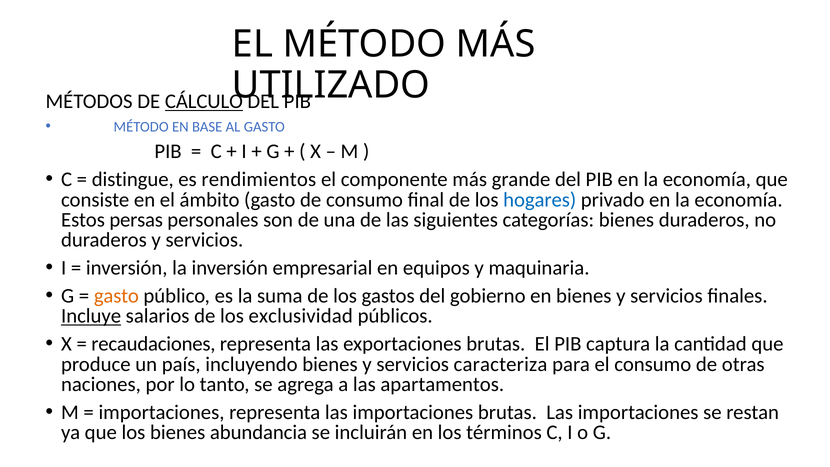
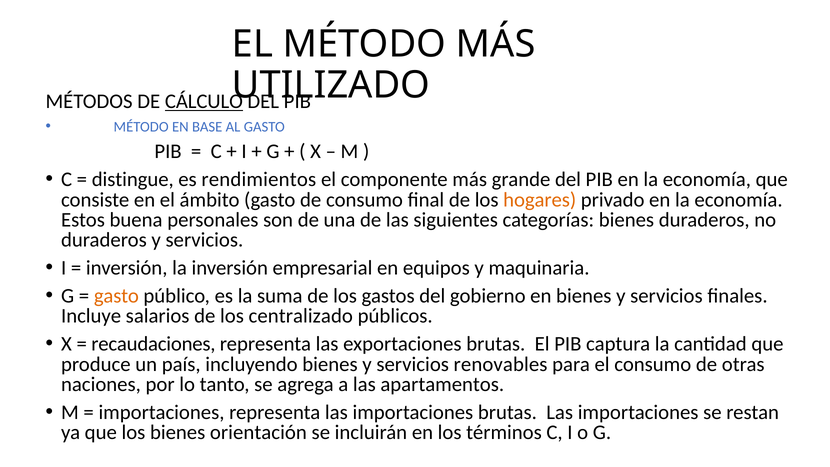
hogares colour: blue -> orange
persas: persas -> buena
Incluye underline: present -> none
exclusividad: exclusividad -> centralizado
caracteriza: caracteriza -> renovables
abundancia: abundancia -> orientación
